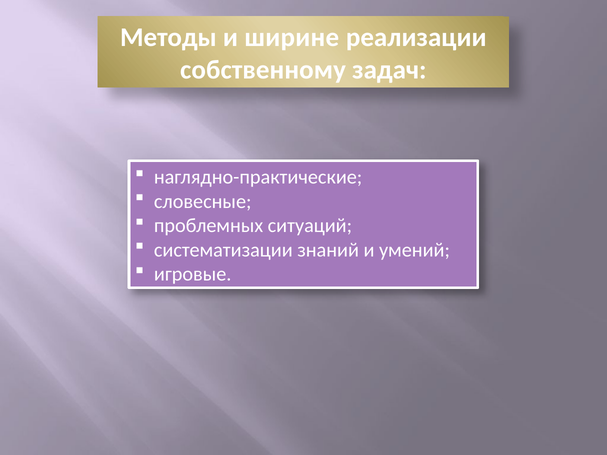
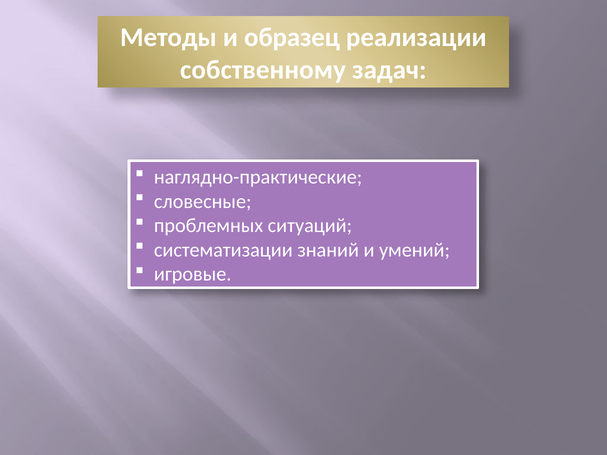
ширине: ширине -> образец
